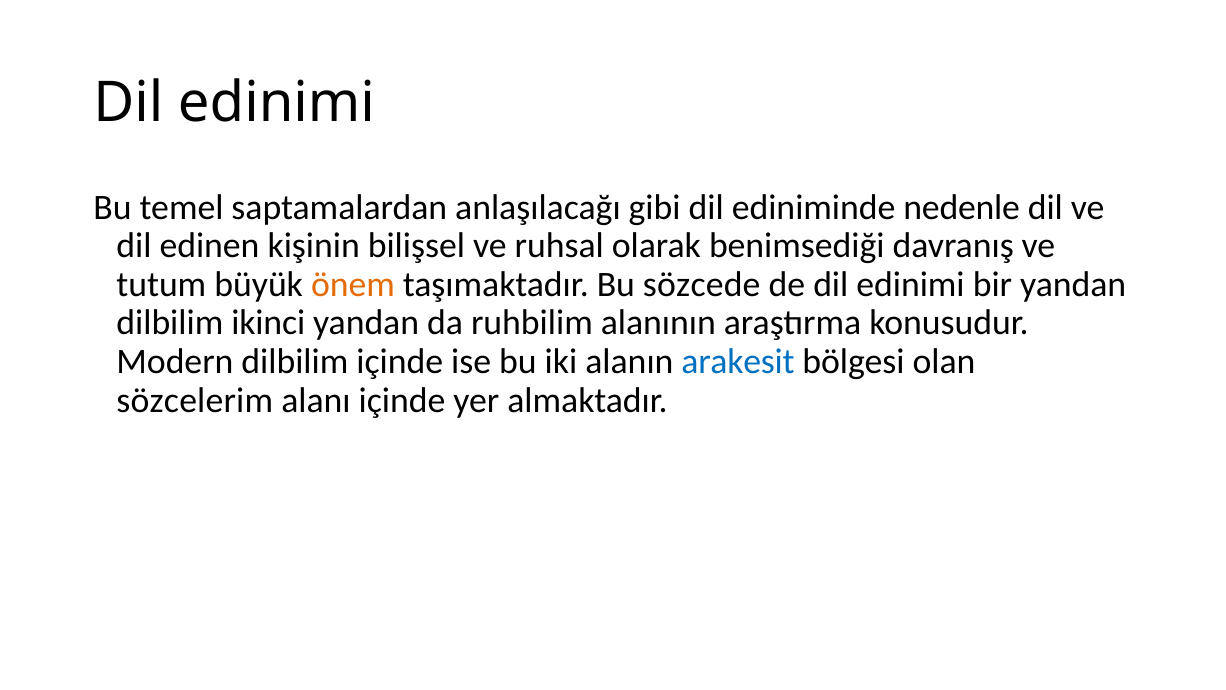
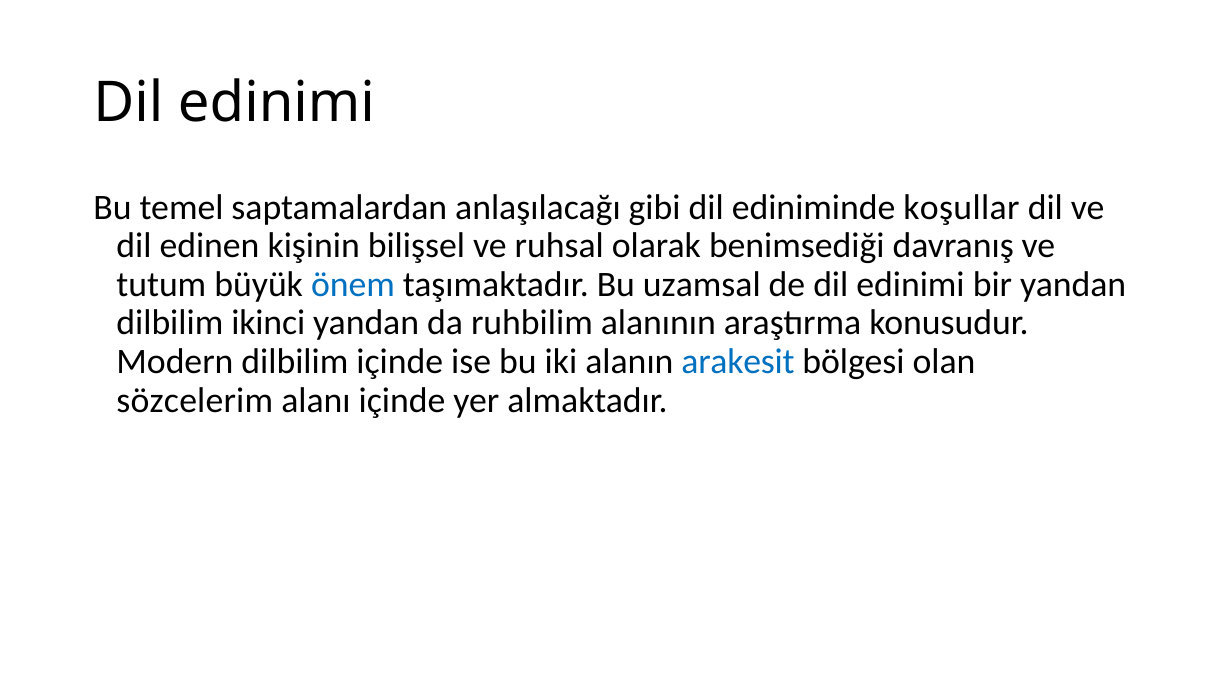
nedenle: nedenle -> koşullar
önem colour: orange -> blue
sözcede: sözcede -> uzamsal
